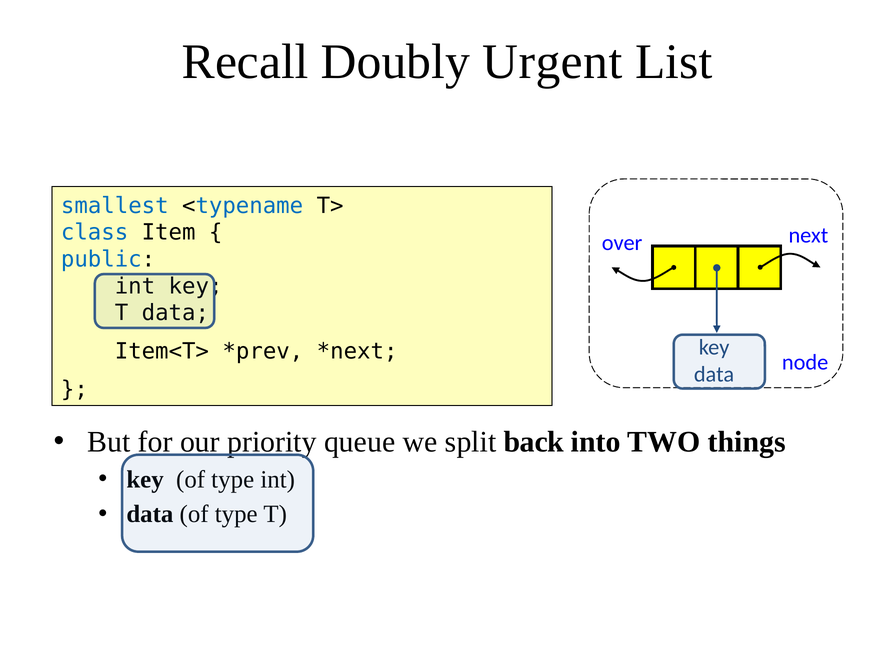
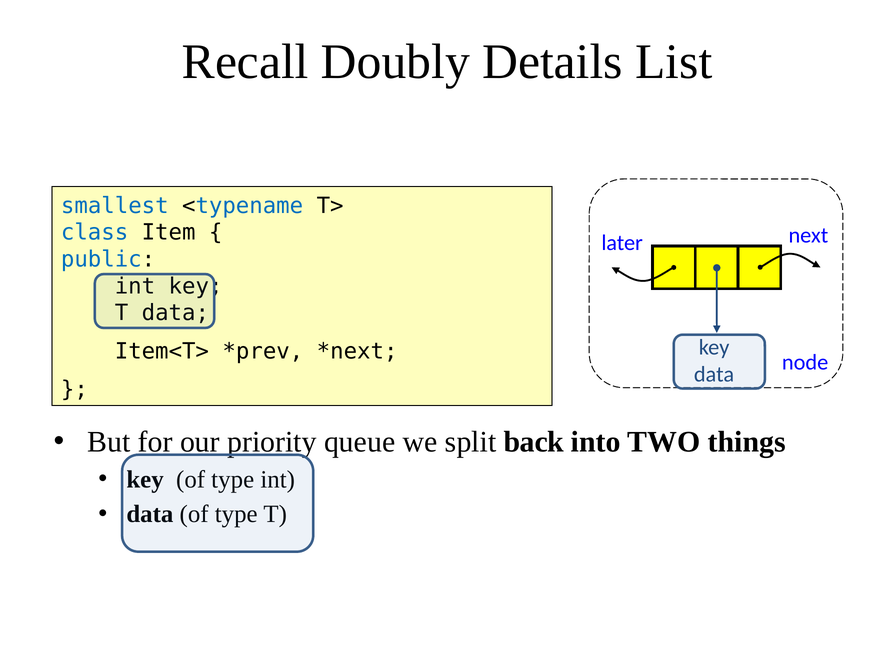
Urgent: Urgent -> Details
over: over -> later
